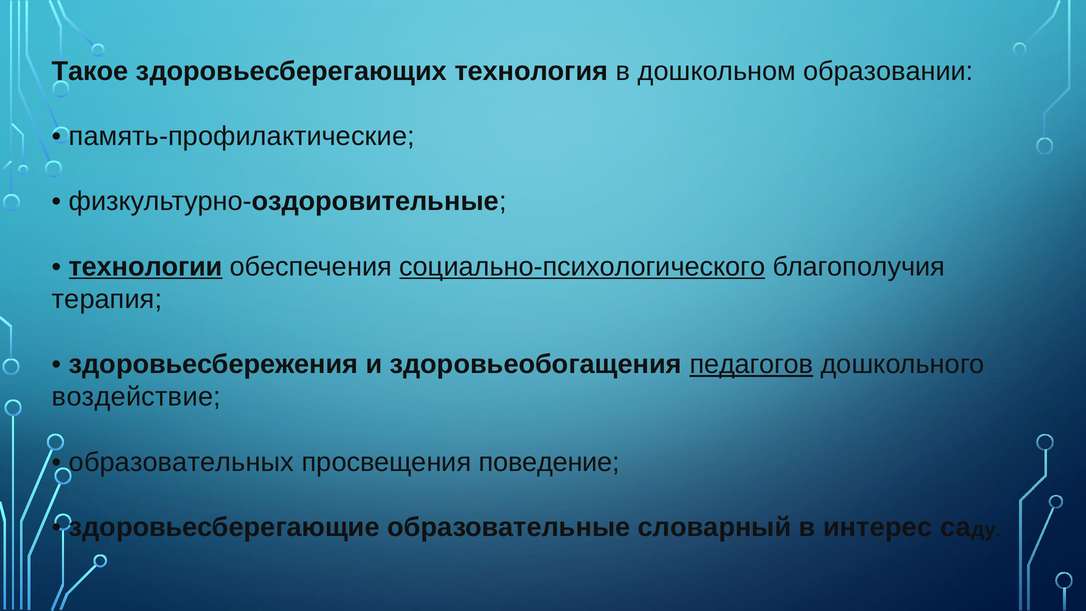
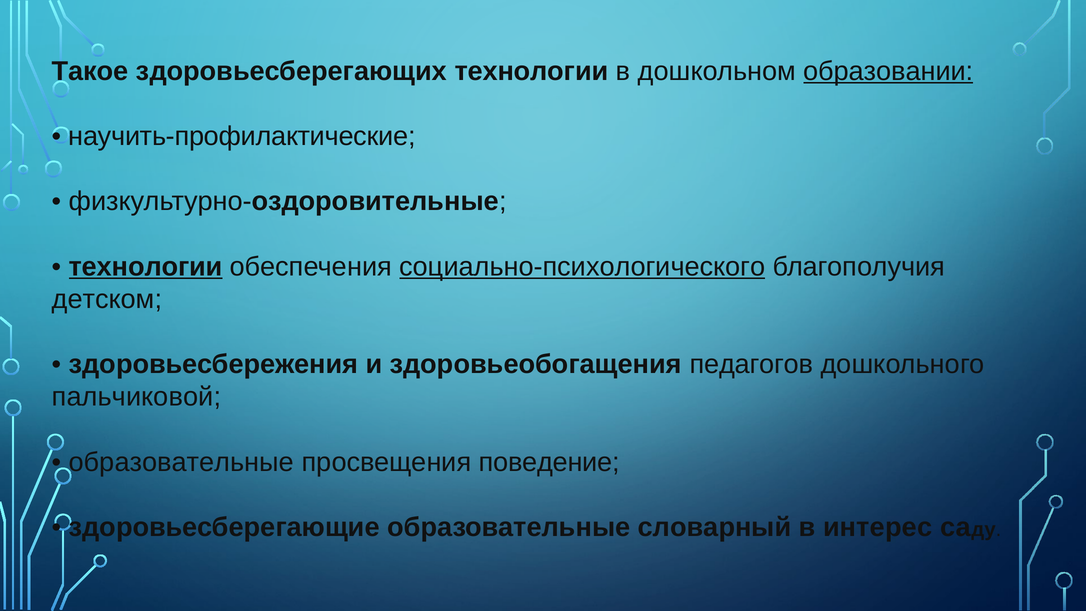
здоровьесберегающих технология: технология -> технологии
образовании underline: none -> present
память-профилактические: память-профилактические -> научить-профилактические
терапия: терапия -> детском
педагогов underline: present -> none
воздействие: воздействие -> пальчиковой
образовательных at (181, 462): образовательных -> образовательные
